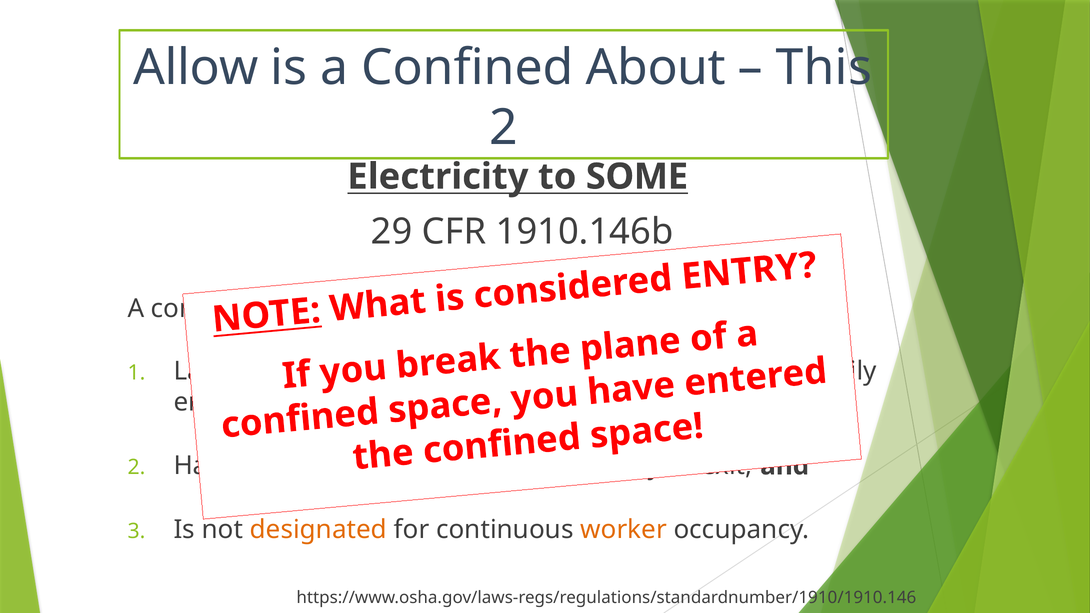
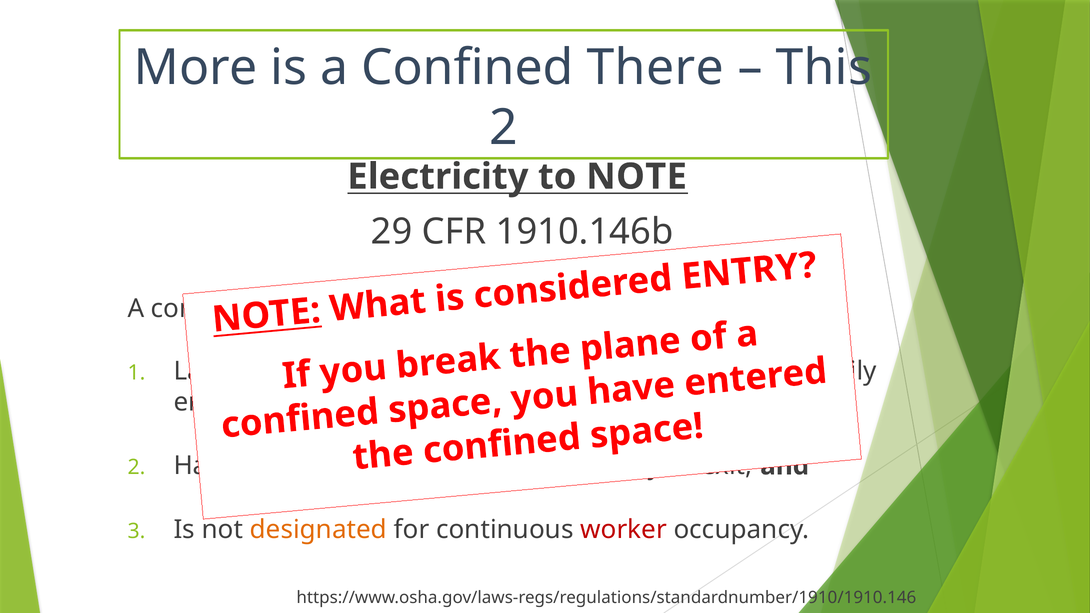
Allow: Allow -> More
About: About -> There
SOME: SOME -> NOTE
worker at (624, 530) colour: orange -> red
